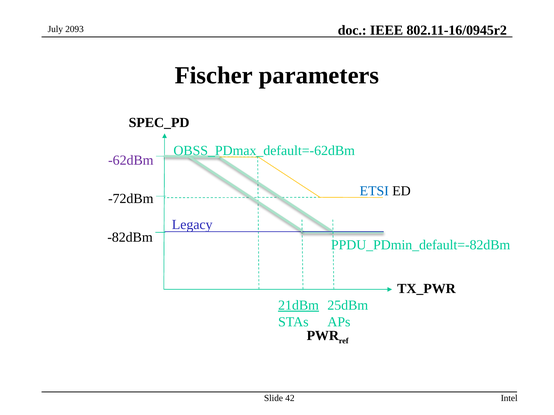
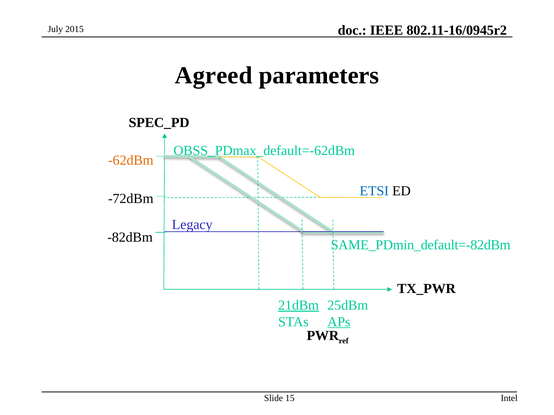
2093: 2093 -> 2015
Fischer: Fischer -> Agreed
-62dBm colour: purple -> orange
PPDU_PDmin_default=-82dBm: PPDU_PDmin_default=-82dBm -> SAME_PDmin_default=-82dBm
APs underline: none -> present
42: 42 -> 15
